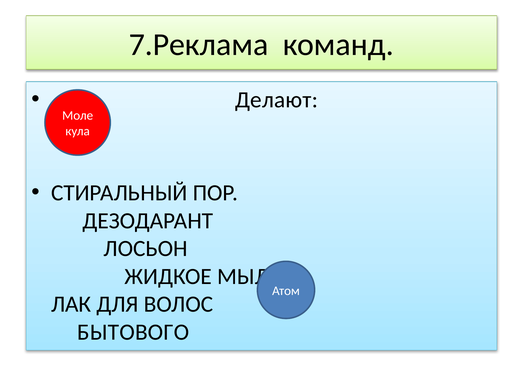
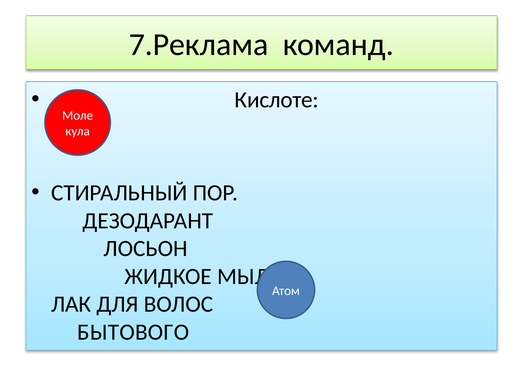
Делают: Делают -> Кислоте
